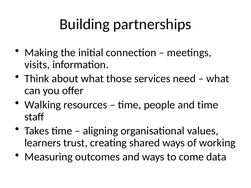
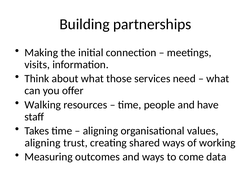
and time: time -> have
learners at (43, 143): learners -> aligning
